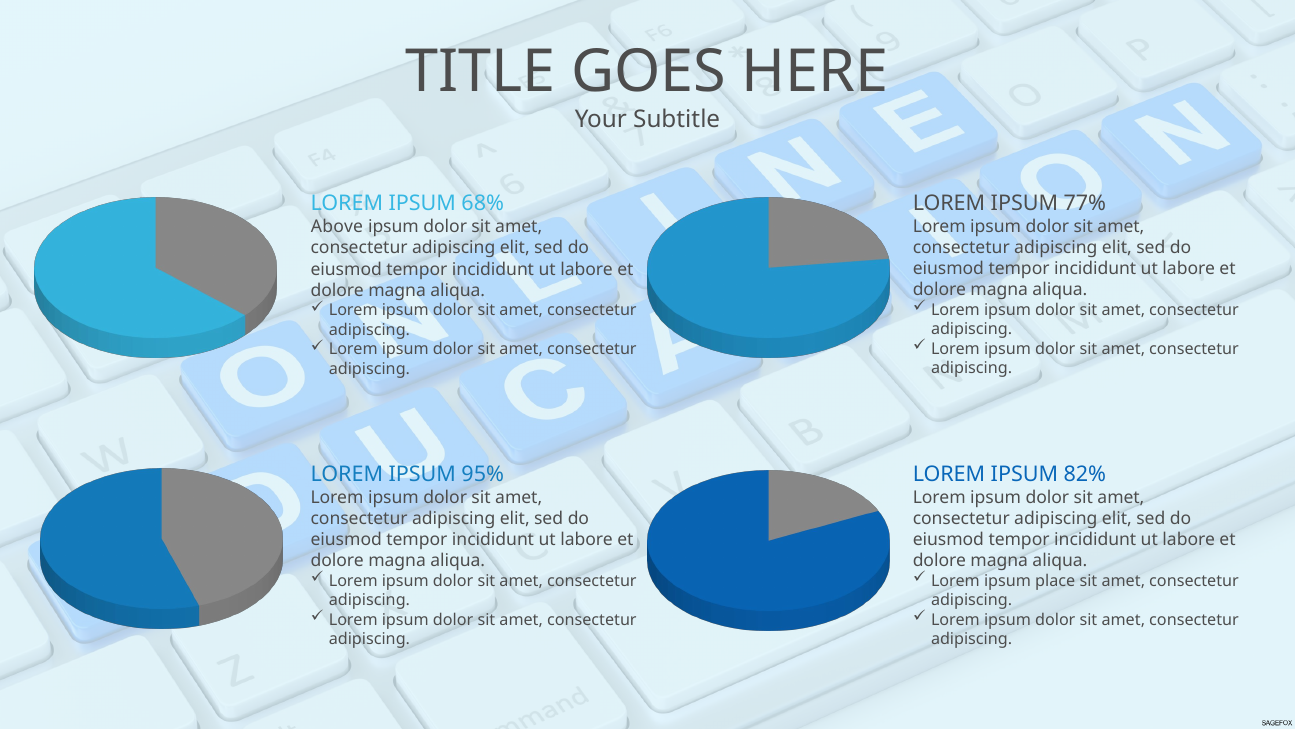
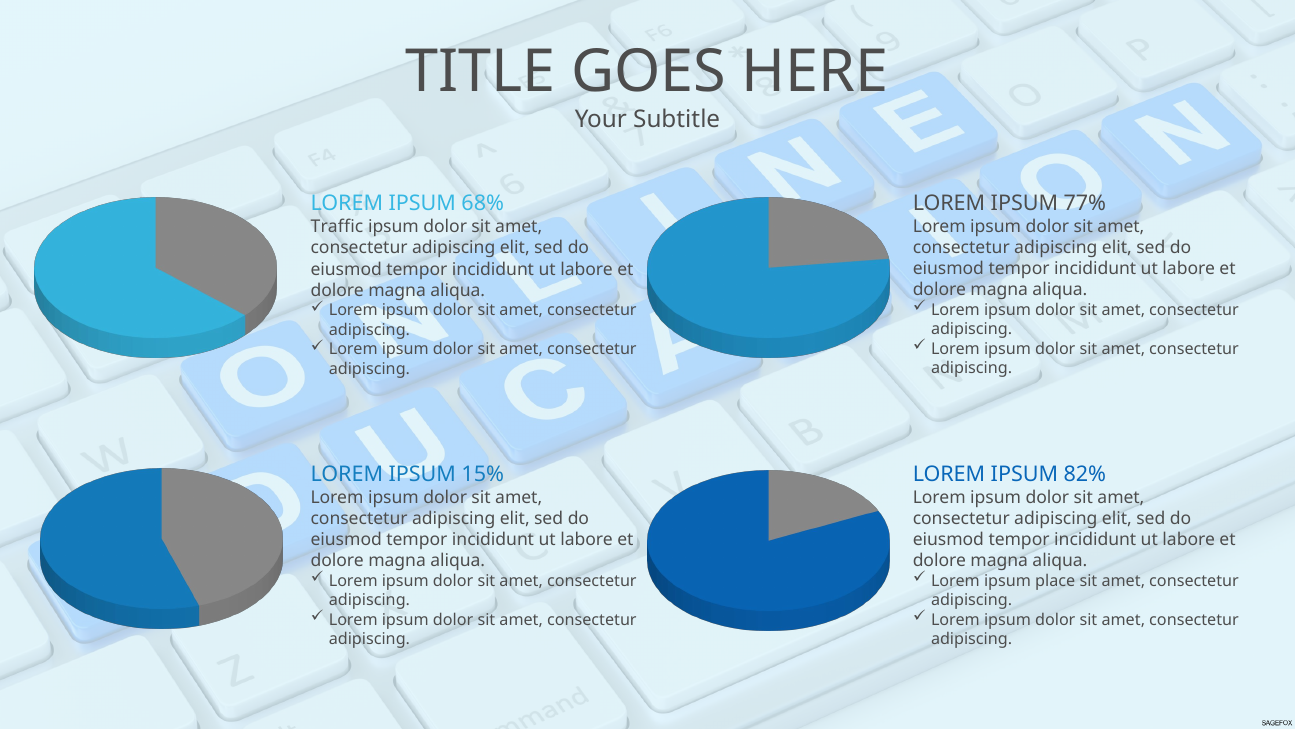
Above: Above -> Traffic
95%: 95% -> 15%
